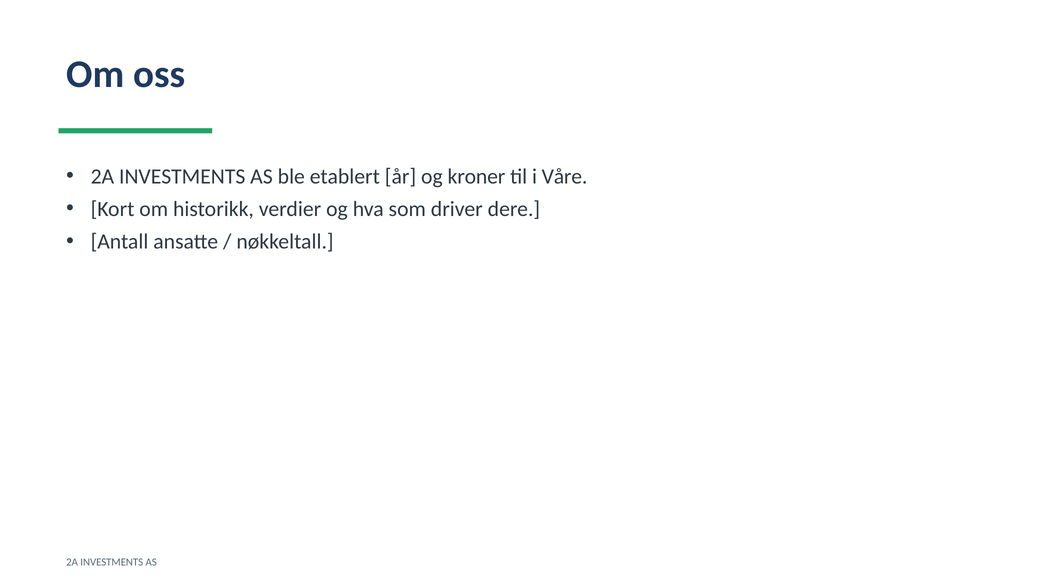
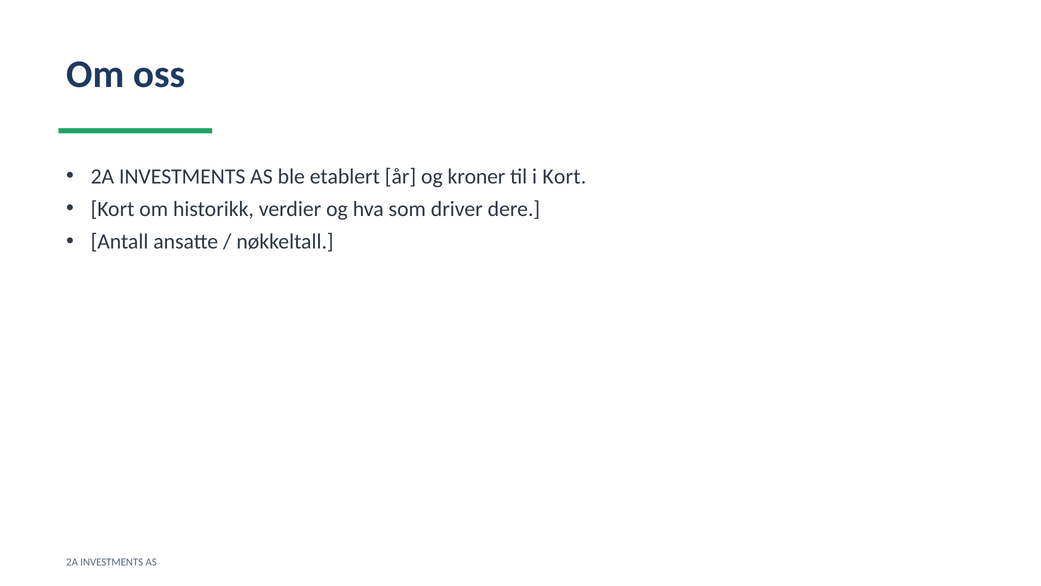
i Våre: Våre -> Kort
